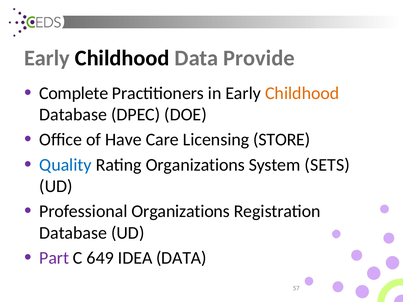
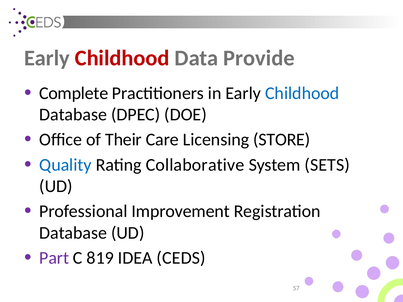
Childhood at (122, 58) colour: black -> red
Childhood at (302, 93) colour: orange -> blue
Have: Have -> Their
Rating Organizations: Organizations -> Collaborative
Professional Organizations: Organizations -> Improvement
649: 649 -> 819
IDEA DATA: DATA -> CEDS
